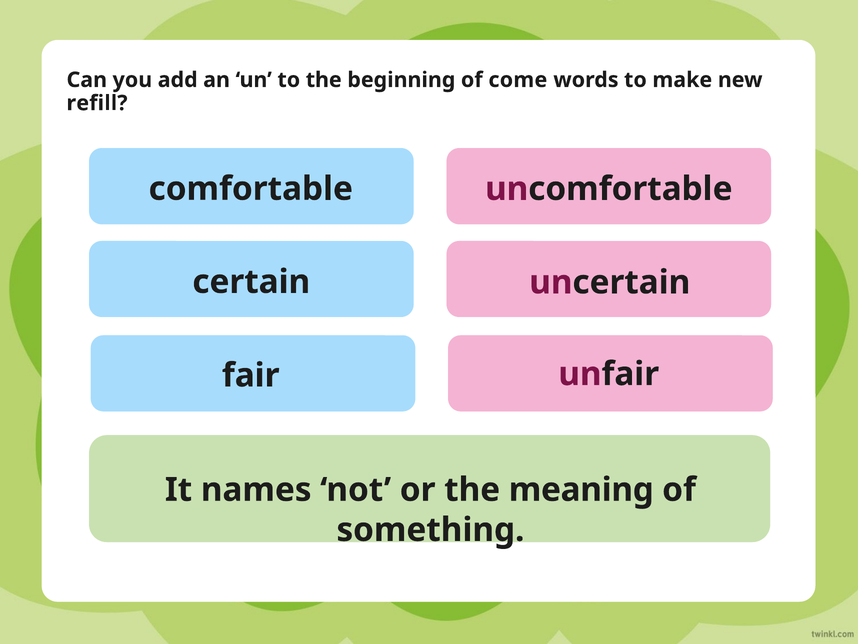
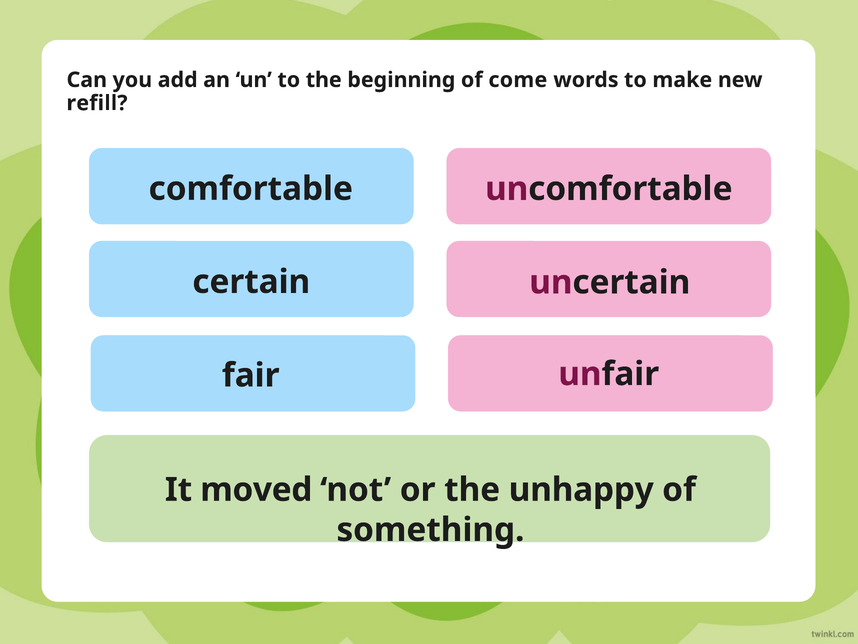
names: names -> moved
meaning: meaning -> unhappy
